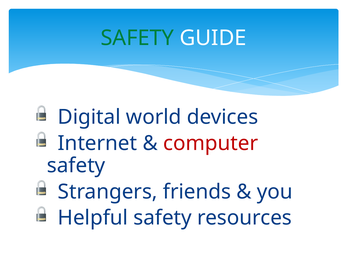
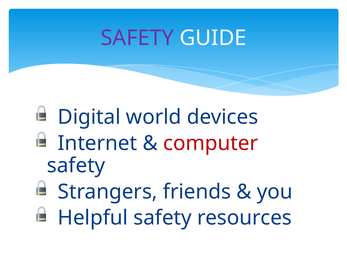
SAFETY at (137, 38) colour: green -> purple
